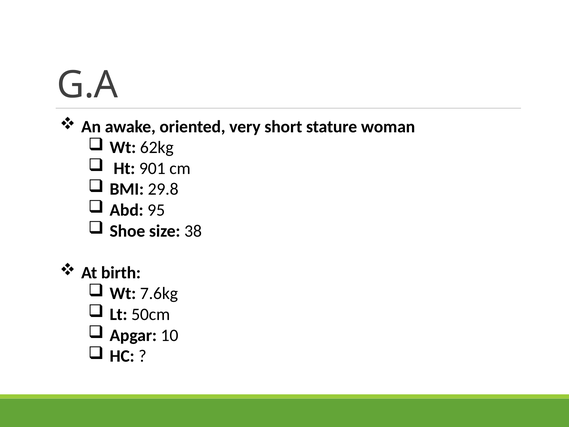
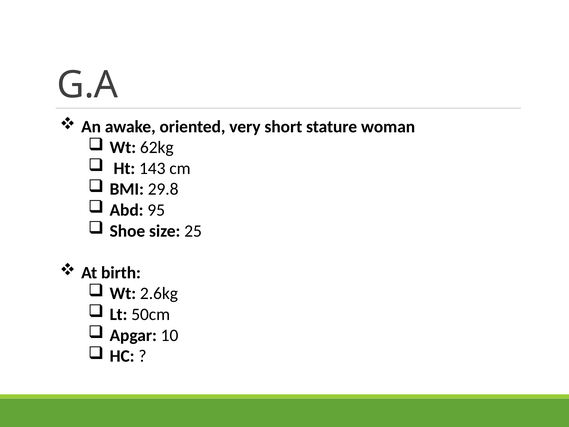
901: 901 -> 143
38: 38 -> 25
7.6kg: 7.6kg -> 2.6kg
